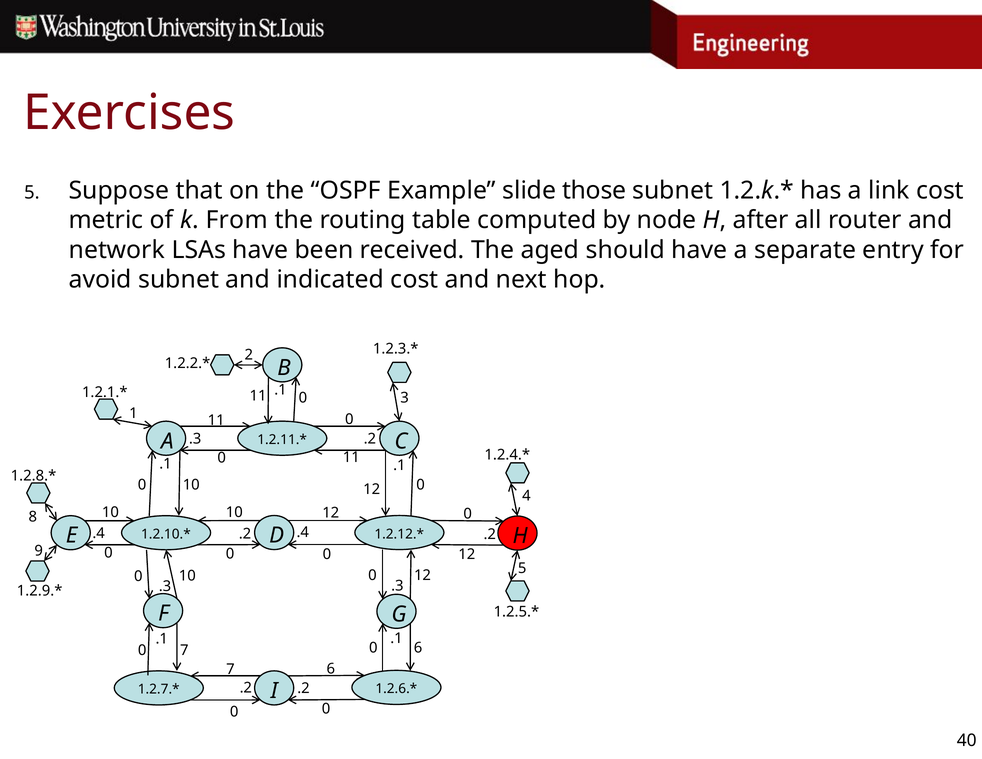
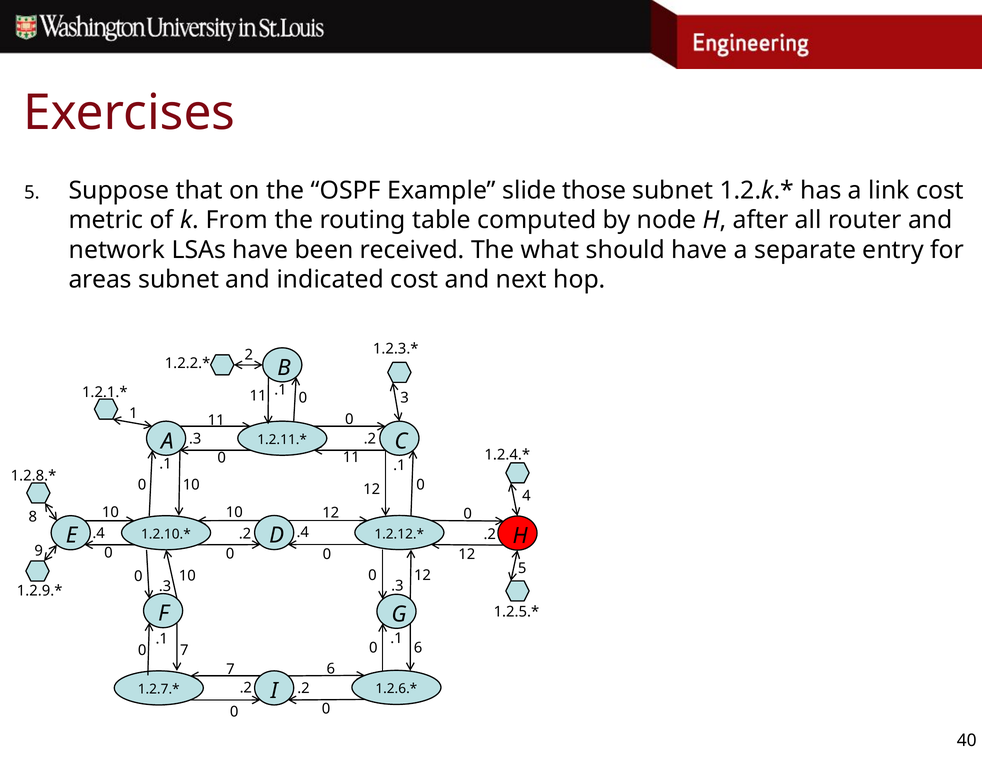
aged: aged -> what
avoid: avoid -> areas
